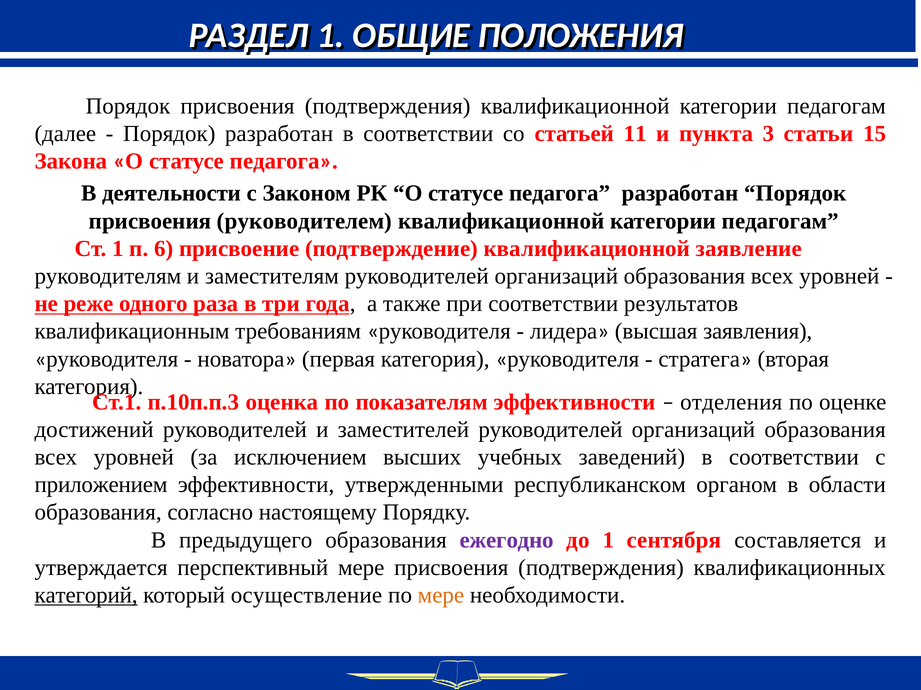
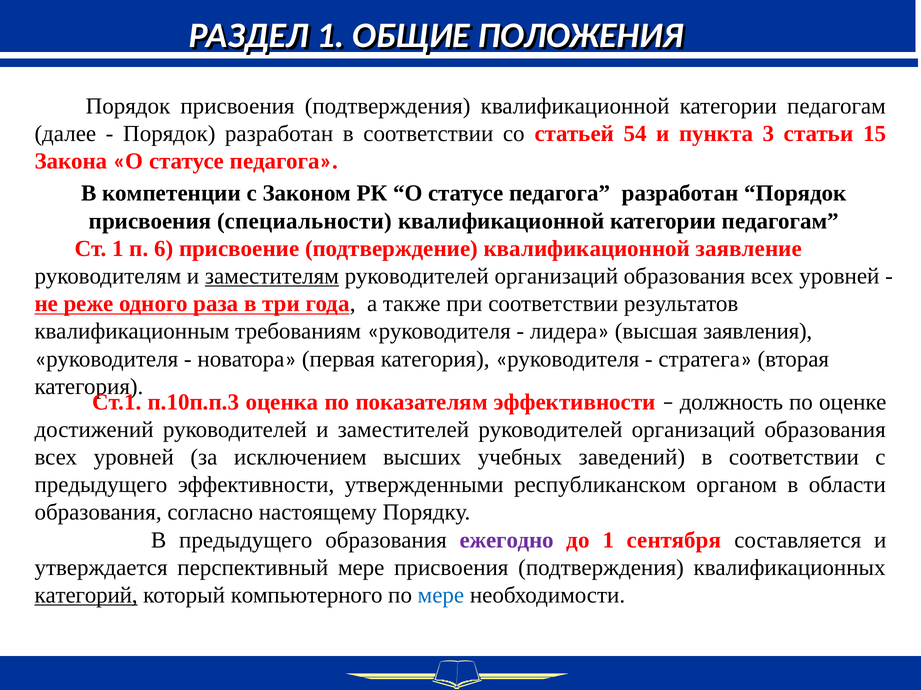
11: 11 -> 54
деятельности: деятельности -> компетенции
руководителем: руководителем -> специальности
заместителям underline: none -> present
отделения: отделения -> должность
приложением at (101, 485): приложением -> предыдущего
осуществление: осуществление -> компьютерного
мере at (441, 596) colour: orange -> blue
